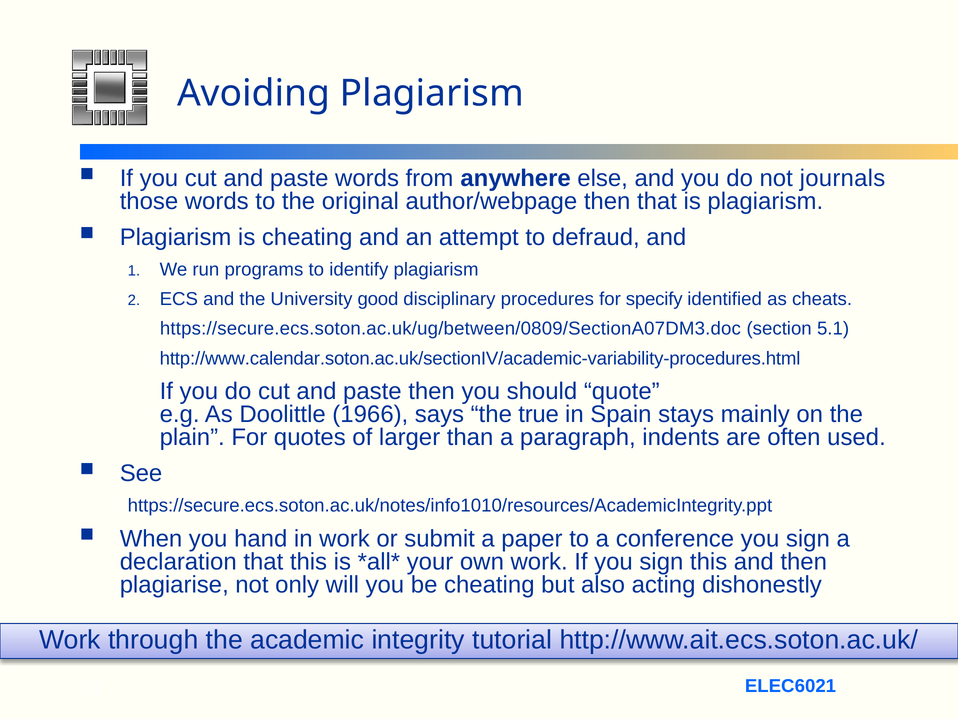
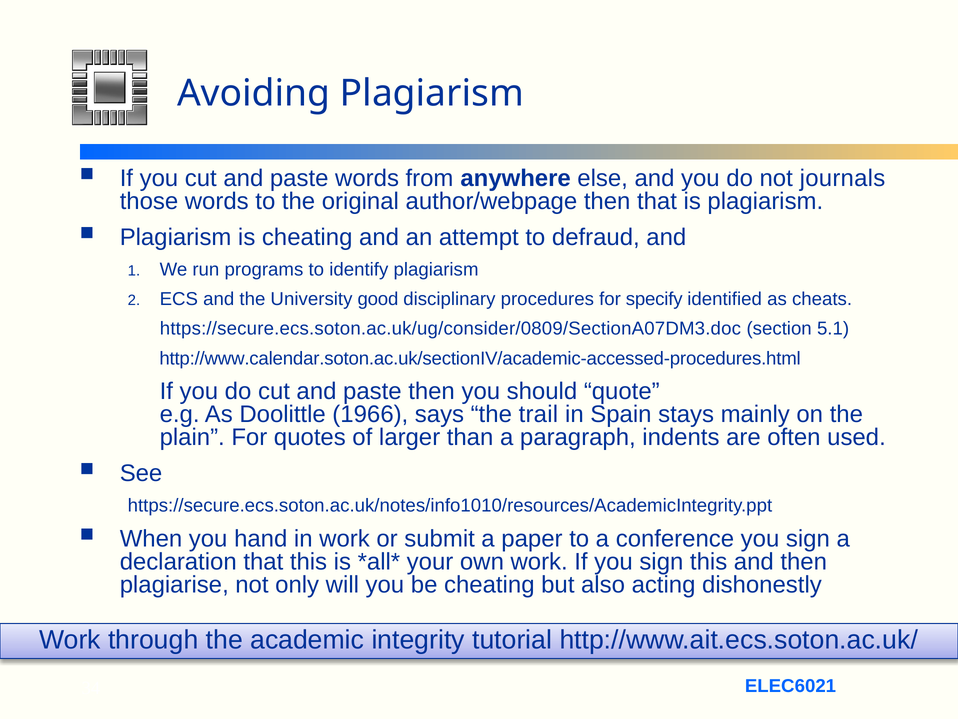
https://secure.ecs.soton.ac.uk/ug/between/0809/SectionA07DM3.doc: https://secure.ecs.soton.ac.uk/ug/between/0809/SectionA07DM3.doc -> https://secure.ecs.soton.ac.uk/ug/consider/0809/SectionA07DM3.doc
http://www.calendar.soton.ac.uk/sectionIV/academic-variability-procedures.html: http://www.calendar.soton.ac.uk/sectionIV/academic-variability-procedures.html -> http://www.calendar.soton.ac.uk/sectionIV/academic-accessed-procedures.html
true: true -> trail
